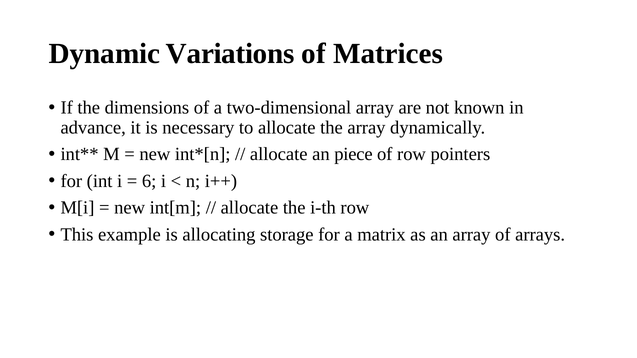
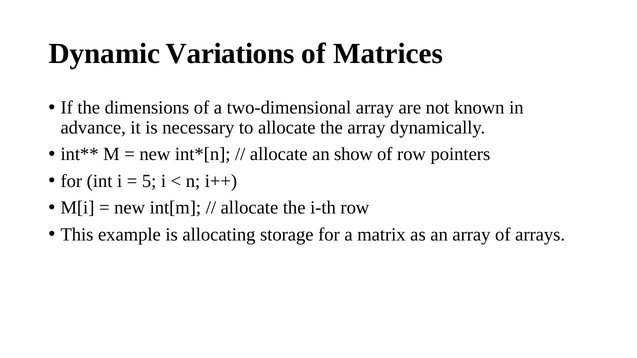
piece: piece -> show
6: 6 -> 5
